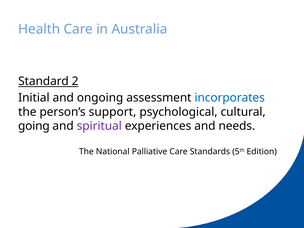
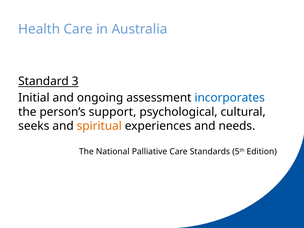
2: 2 -> 3
going: going -> seeks
spiritual colour: purple -> orange
